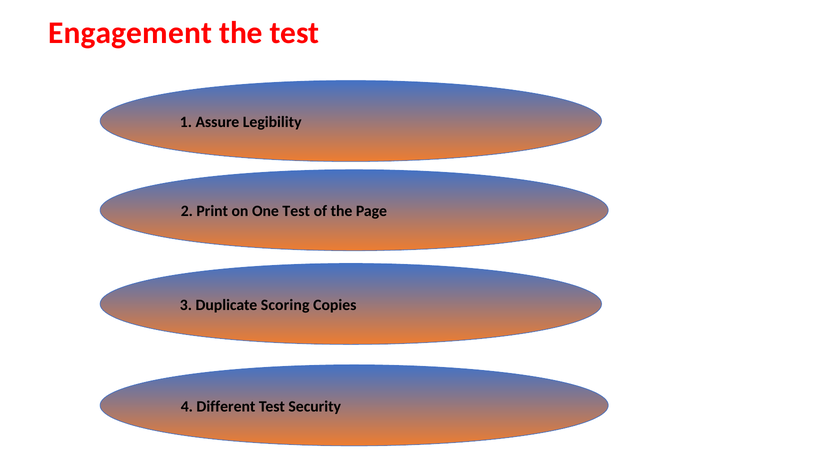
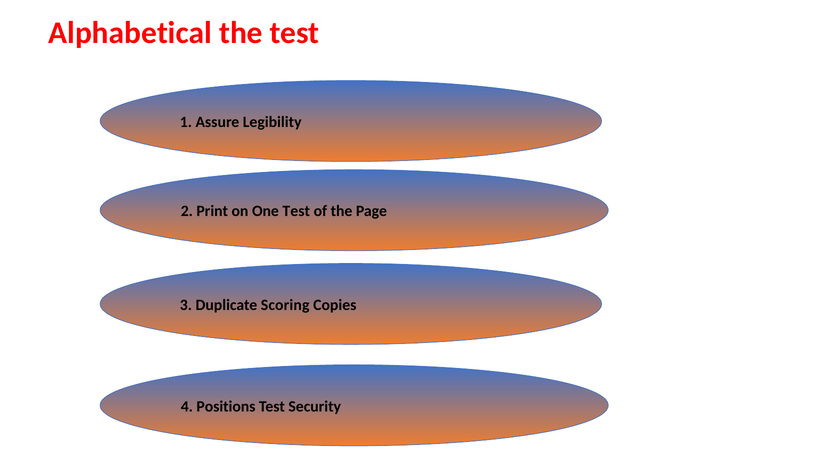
Engagement: Engagement -> Alphabetical
Different: Different -> Positions
